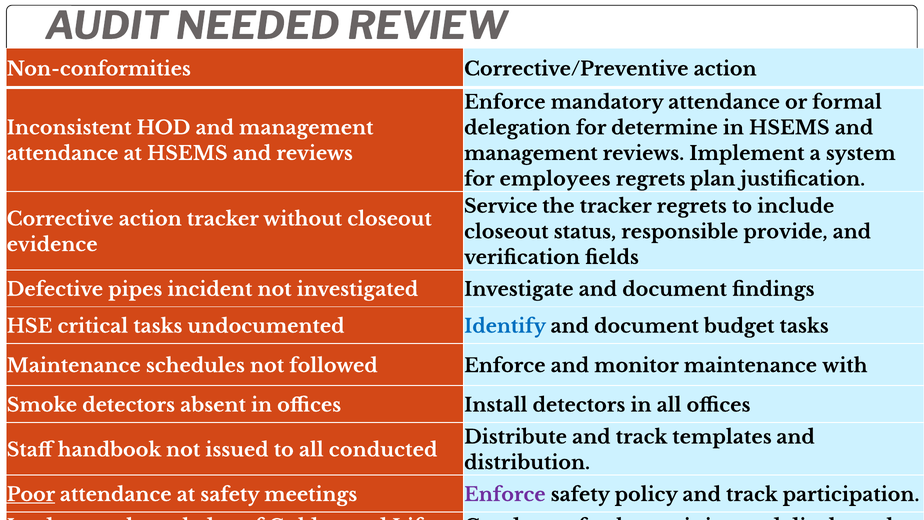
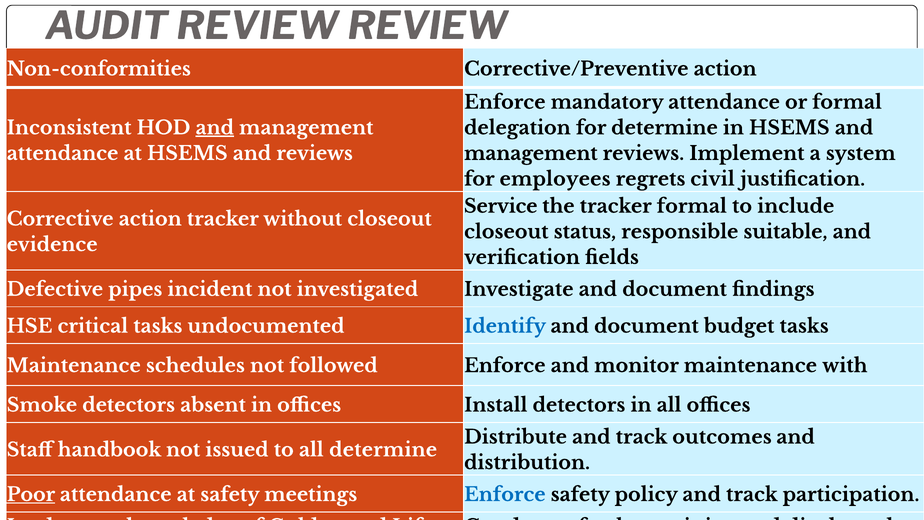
AUDIT NEEDED: NEEDED -> REVIEW
and at (215, 128) underline: none -> present
plan: plan -> civil
tracker regrets: regrets -> formal
provide: provide -> suitable
templates: templates -> outcomes
all conducted: conducted -> determine
Enforce at (505, 494) colour: purple -> blue
